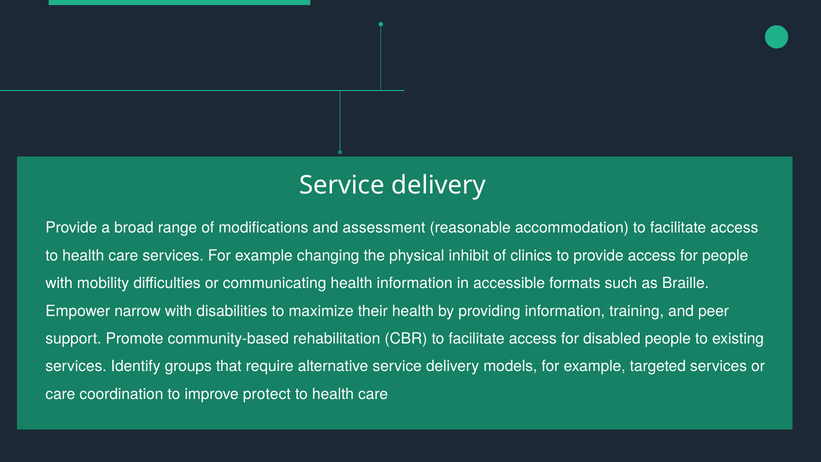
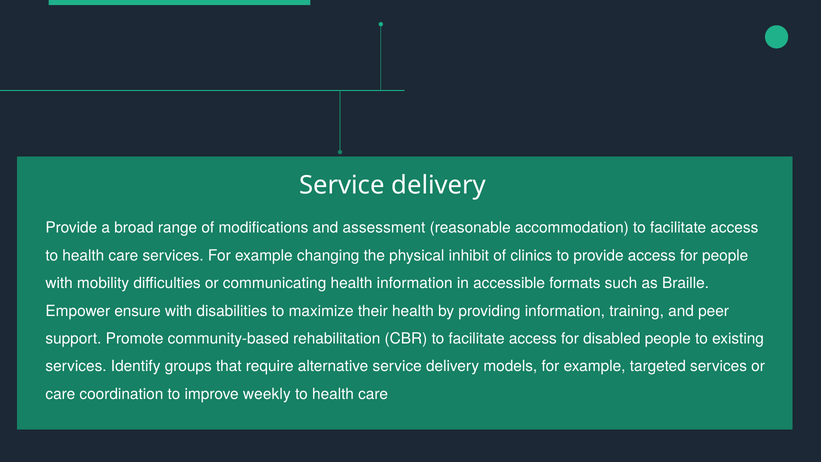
narrow: narrow -> ensure
protect: protect -> weekly
